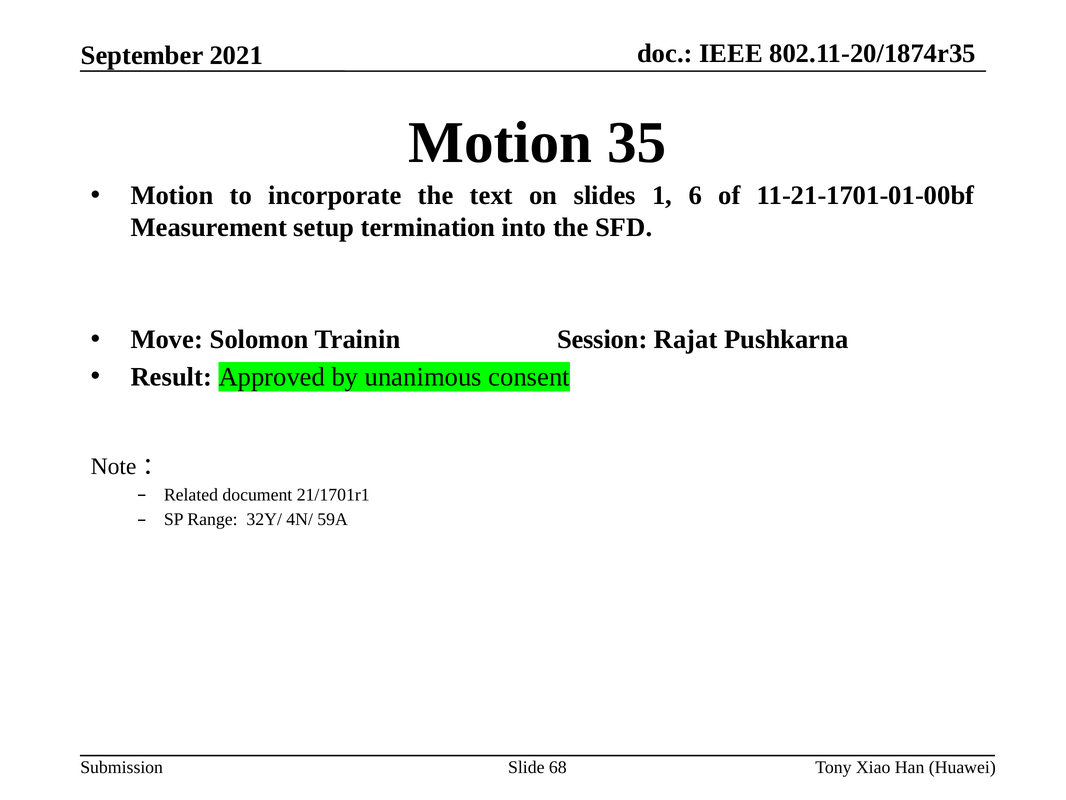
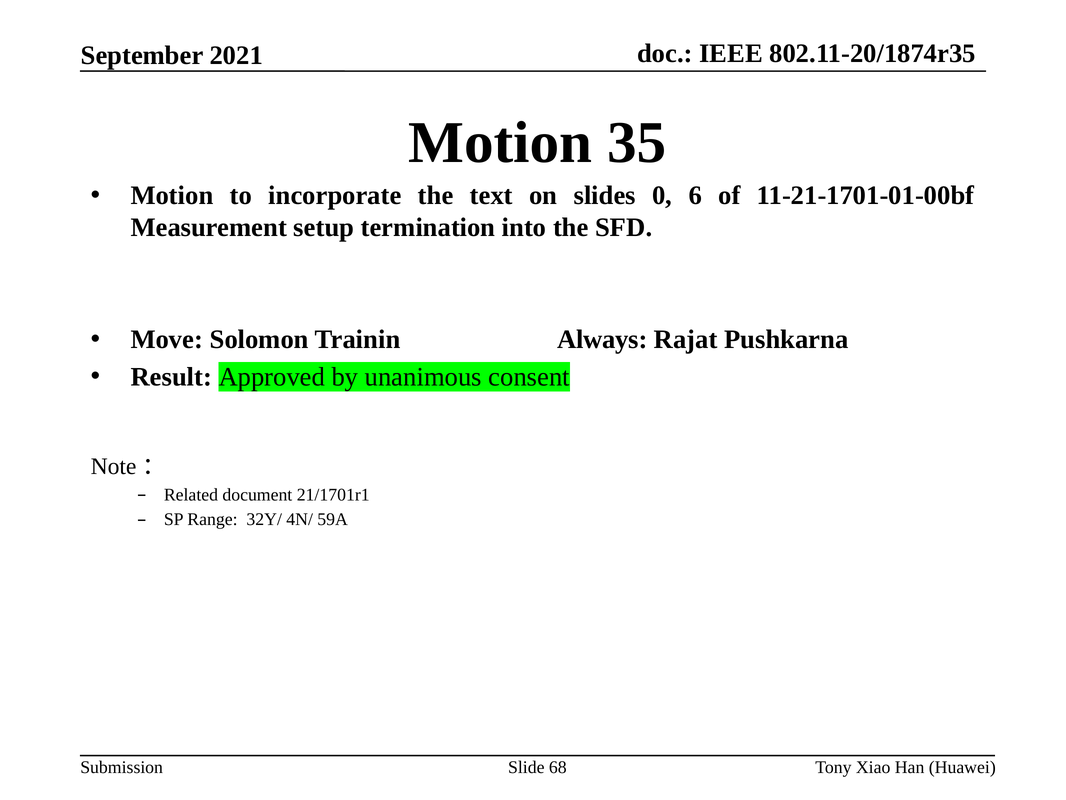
1: 1 -> 0
Session: Session -> Always
